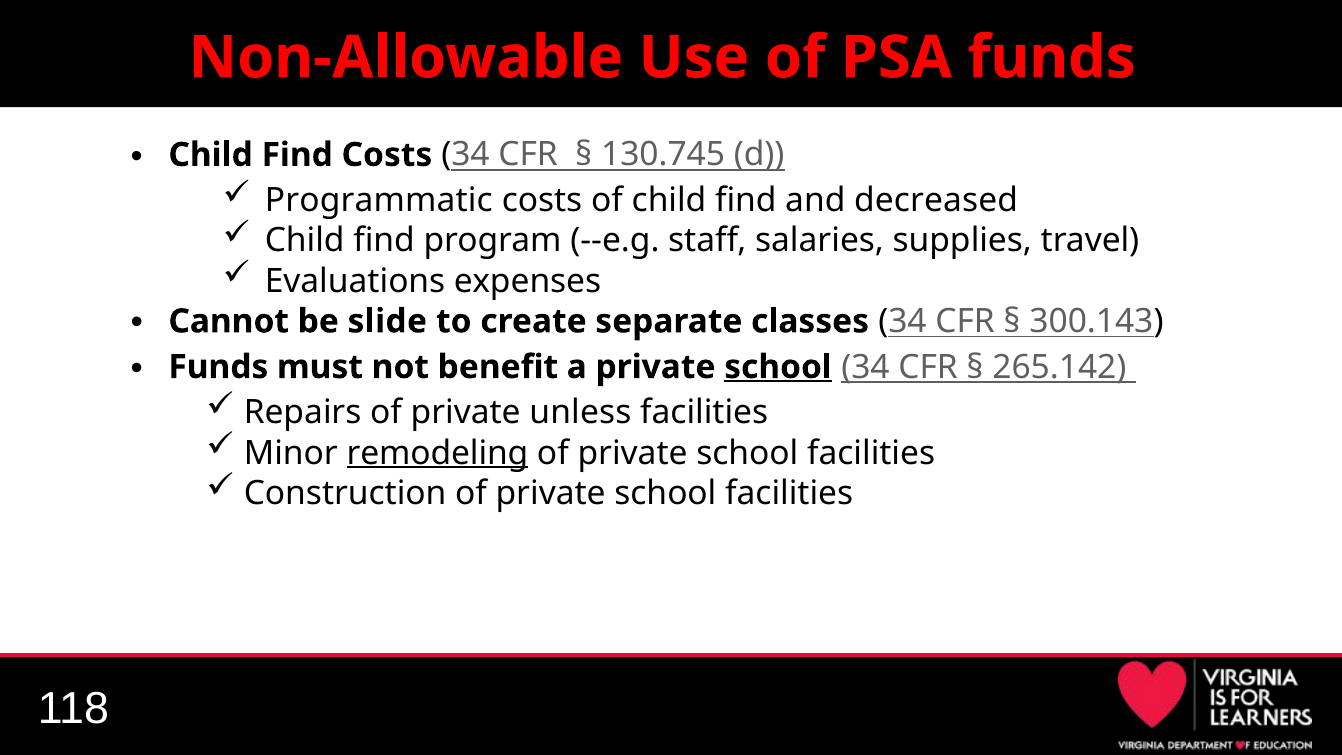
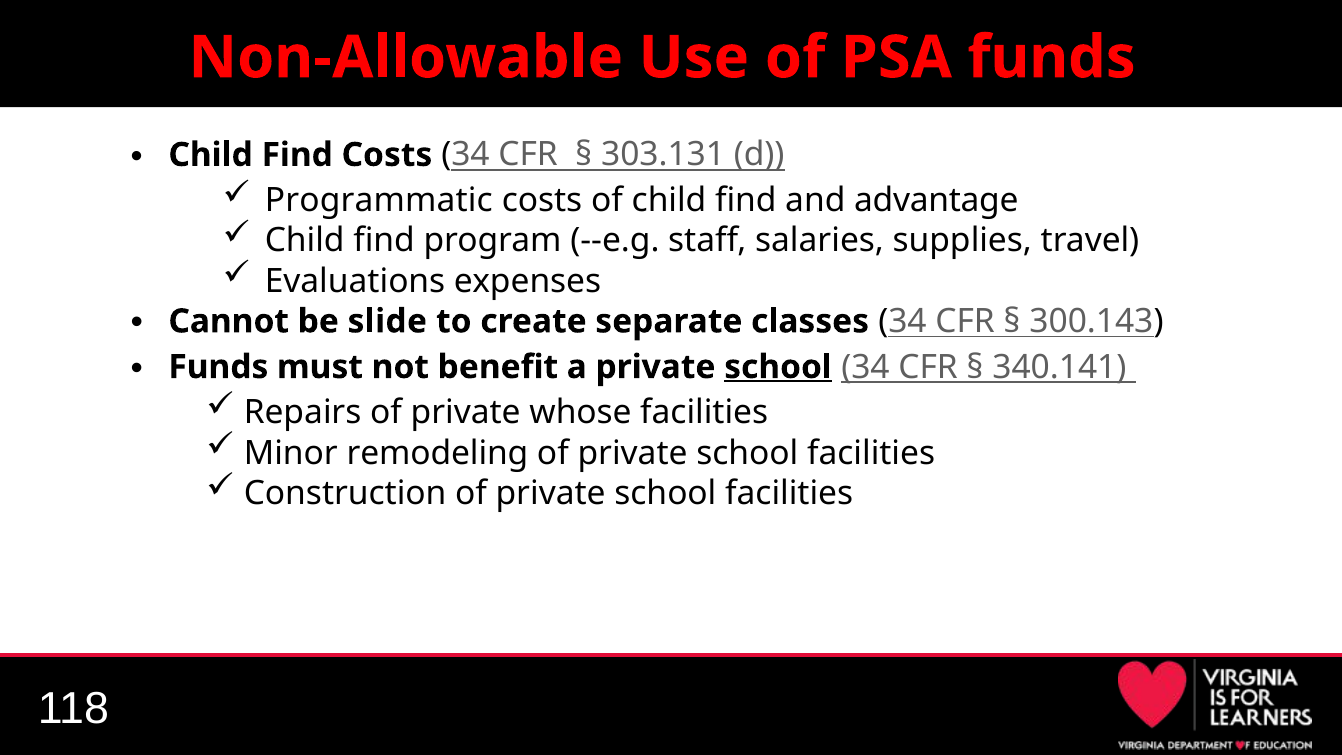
130.745: 130.745 -> 303.131
decreased: decreased -> advantage
265.142: 265.142 -> 340.141
unless: unless -> whose
remodeling underline: present -> none
